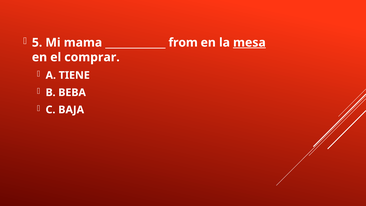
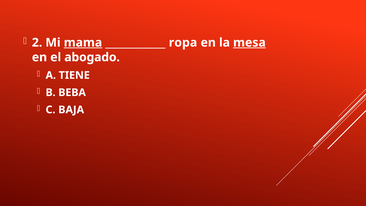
5: 5 -> 2
mama underline: none -> present
from: from -> ropa
comprar: comprar -> abogado
